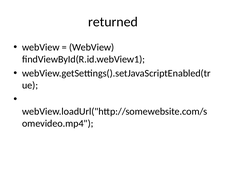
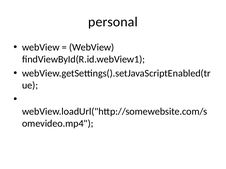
returned: returned -> personal
